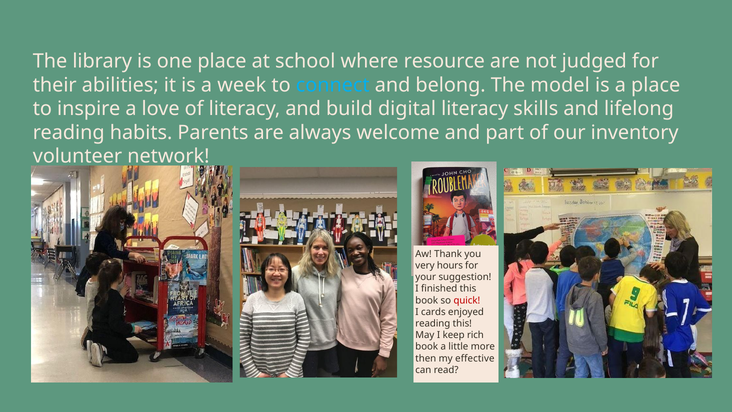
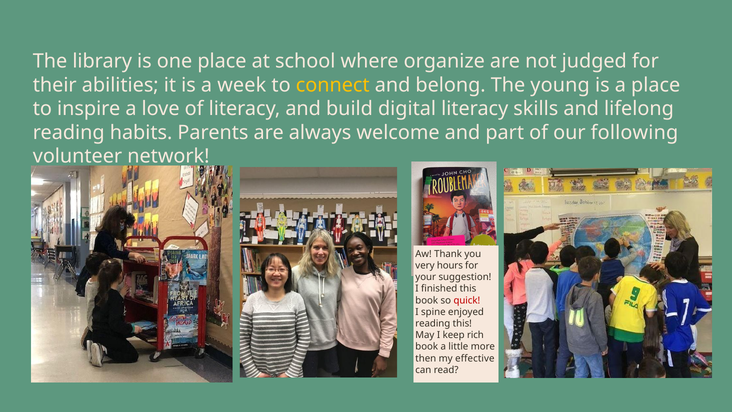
resource: resource -> organize
connect colour: light blue -> yellow
model: model -> young
inventory: inventory -> following
cards: cards -> spine
